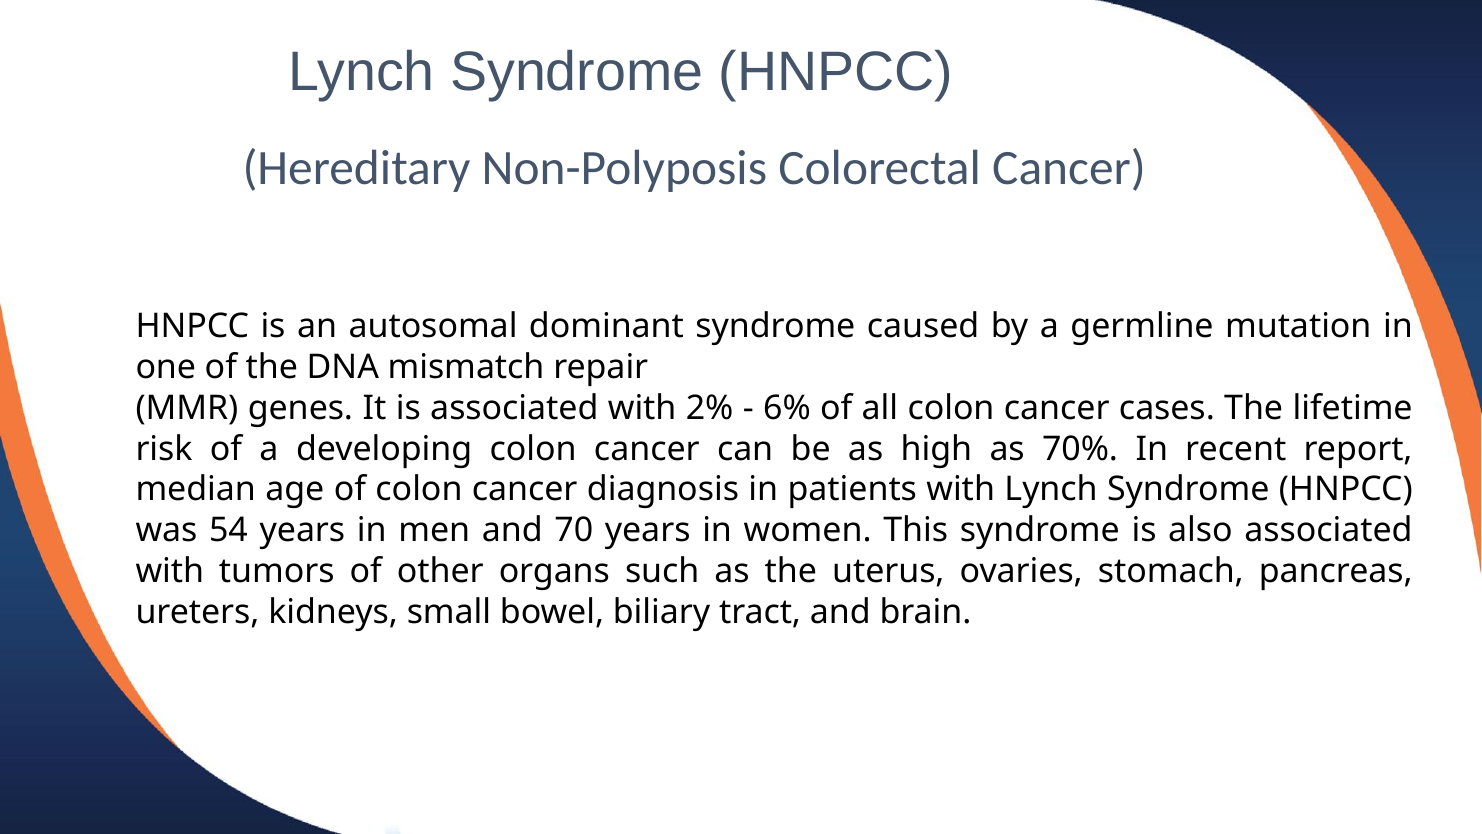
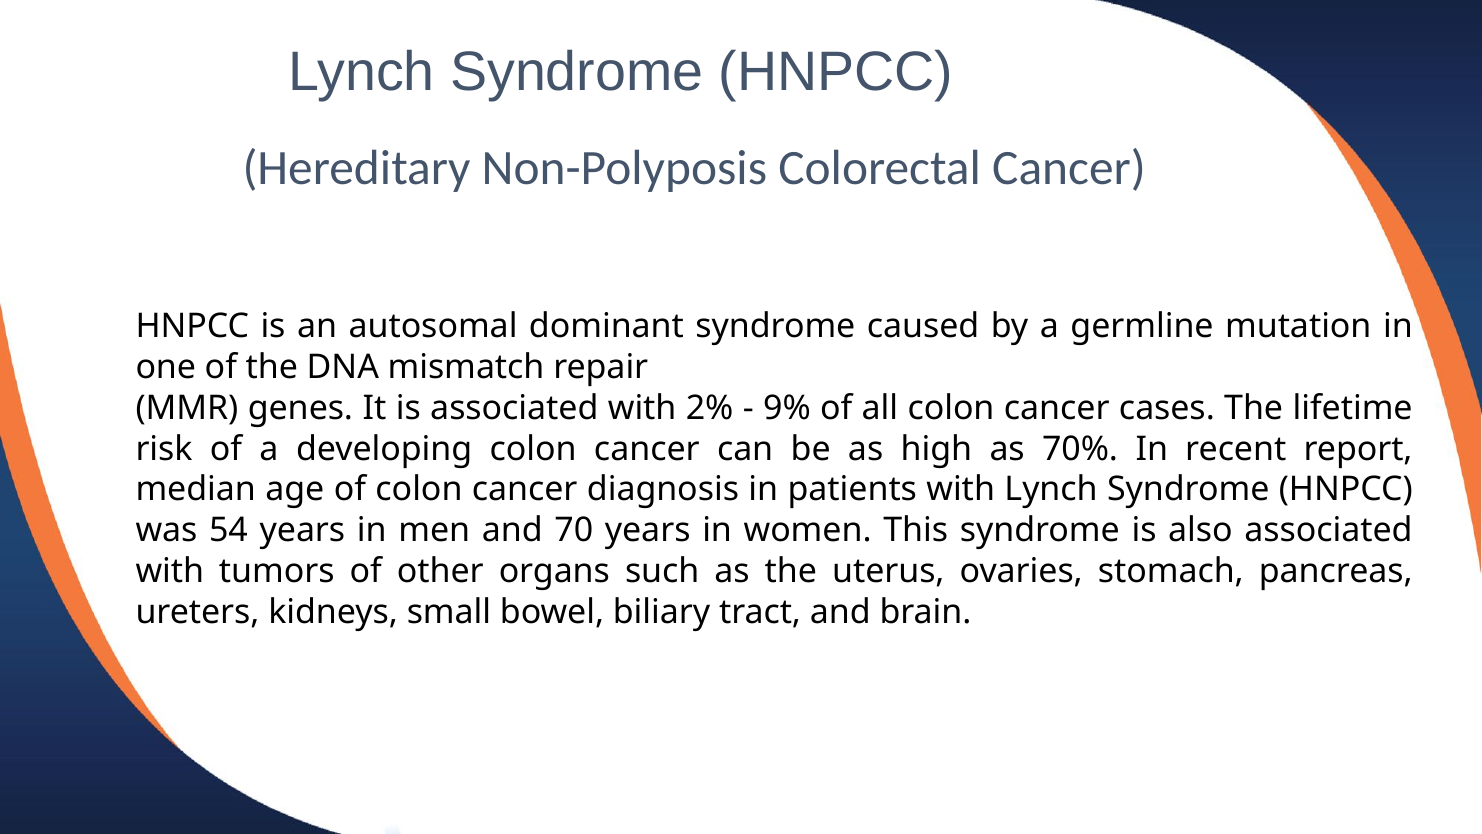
6%: 6% -> 9%
